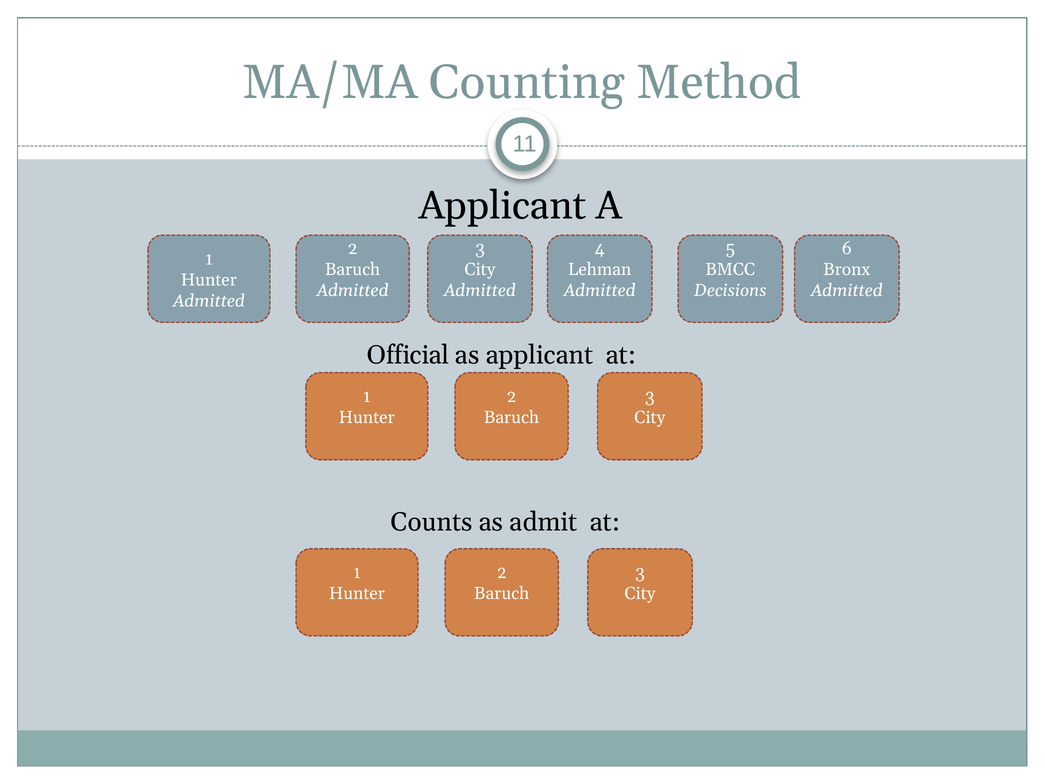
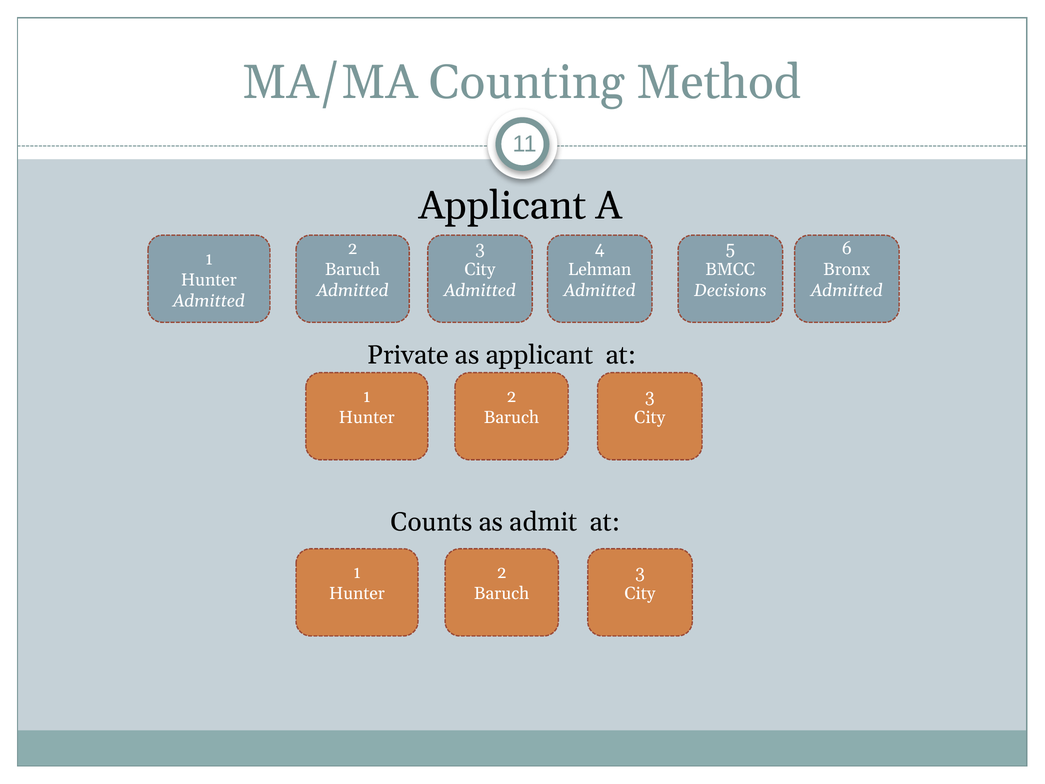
Official: Official -> Private
